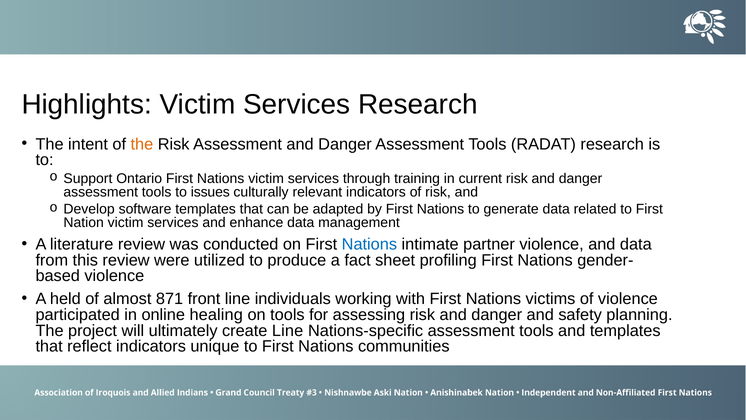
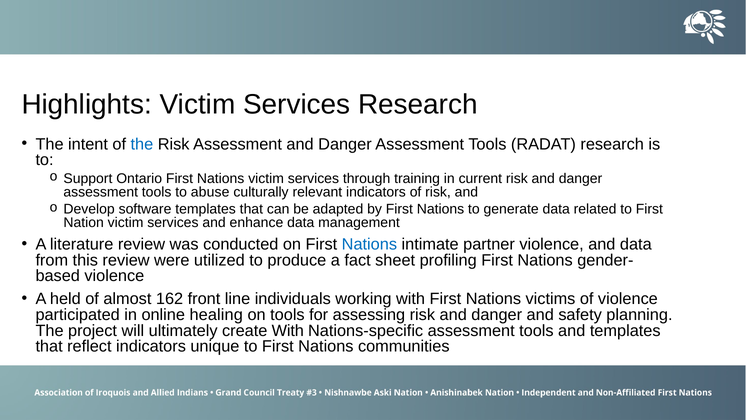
the at (142, 144) colour: orange -> blue
issues: issues -> abuse
871: 871 -> 162
create Line: Line -> With
